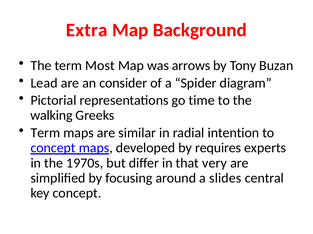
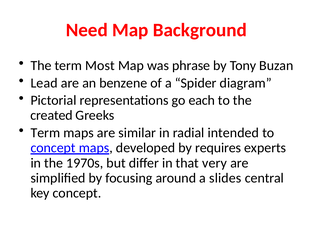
Extra: Extra -> Need
arrows: arrows -> phrase
consider: consider -> benzene
time: time -> each
walking: walking -> created
intention: intention -> intended
